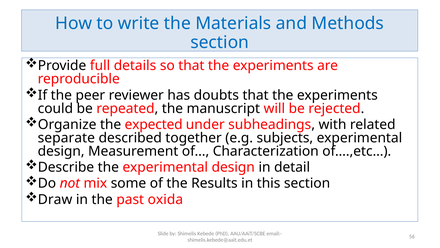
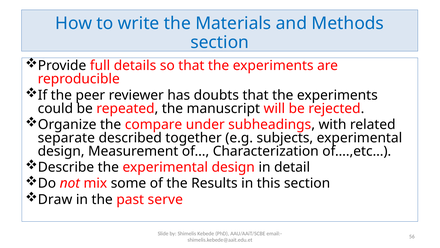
expected: expected -> compare
oxida: oxida -> serve
